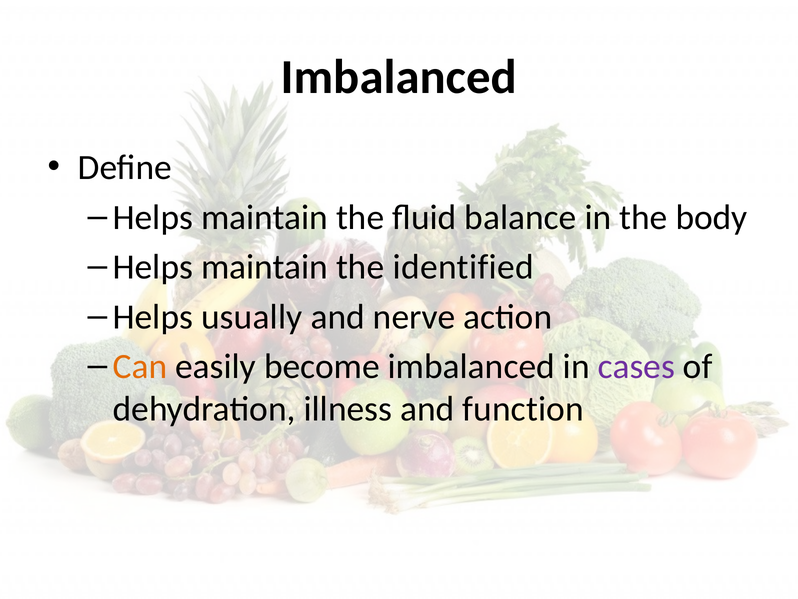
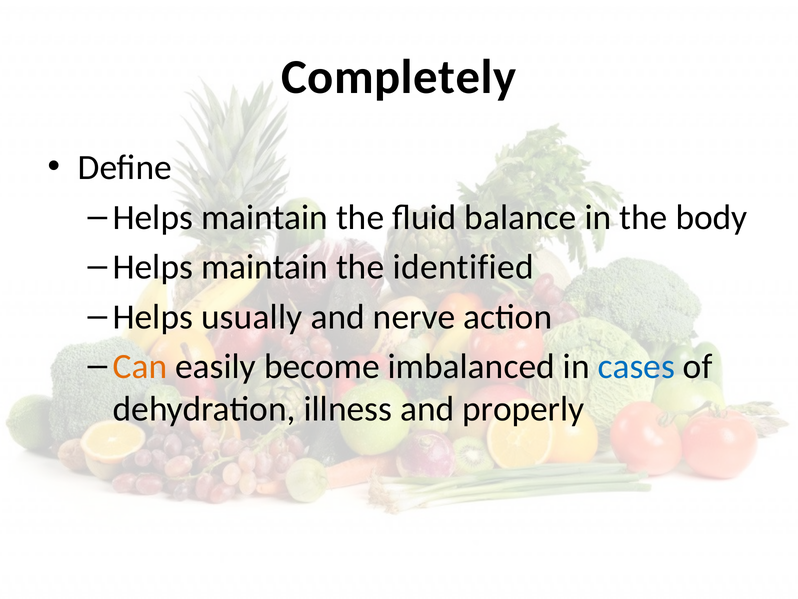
Imbalanced at (399, 77): Imbalanced -> Completely
cases colour: purple -> blue
function: function -> properly
